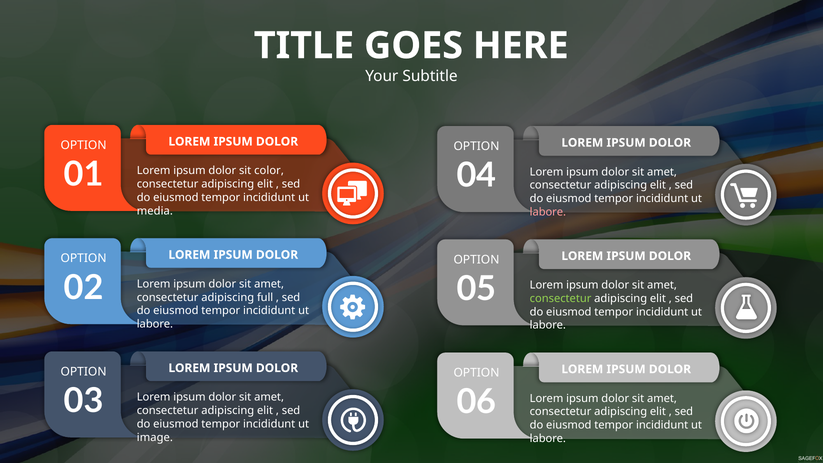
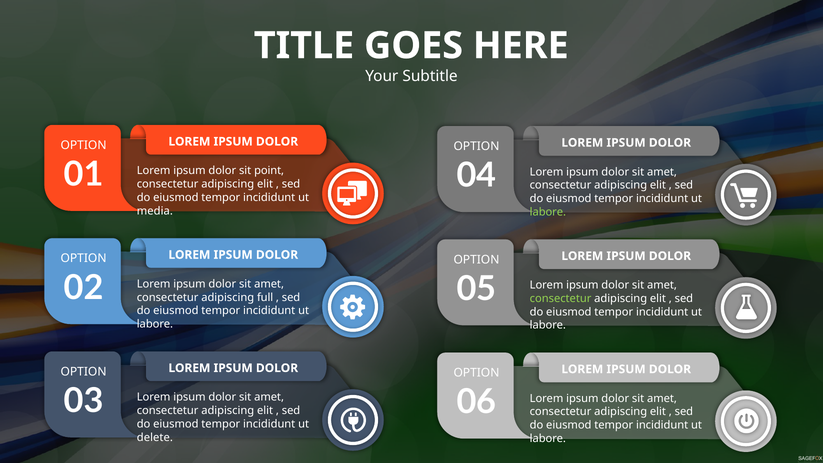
color: color -> point
labore at (548, 212) colour: pink -> light green
image: image -> delete
